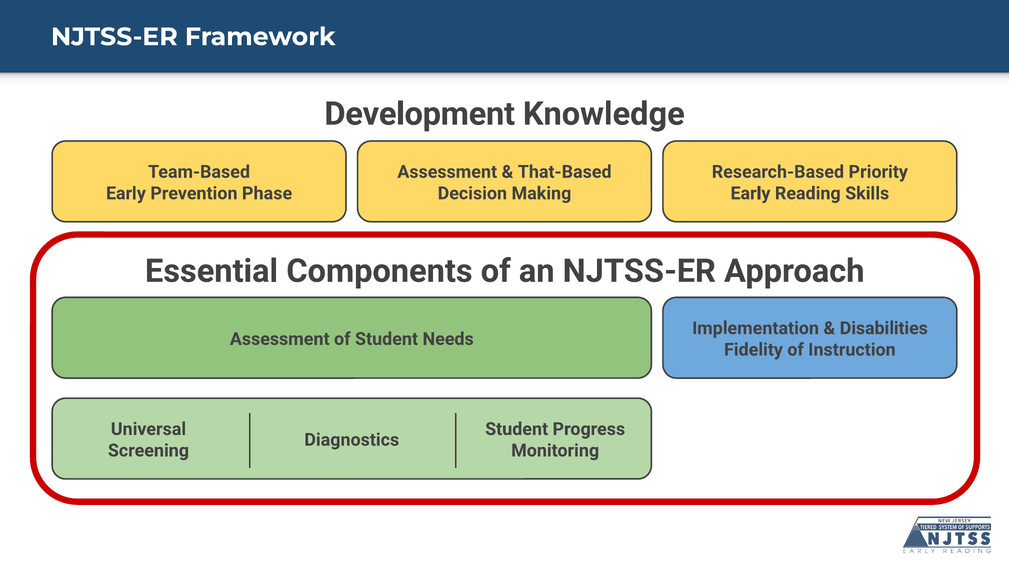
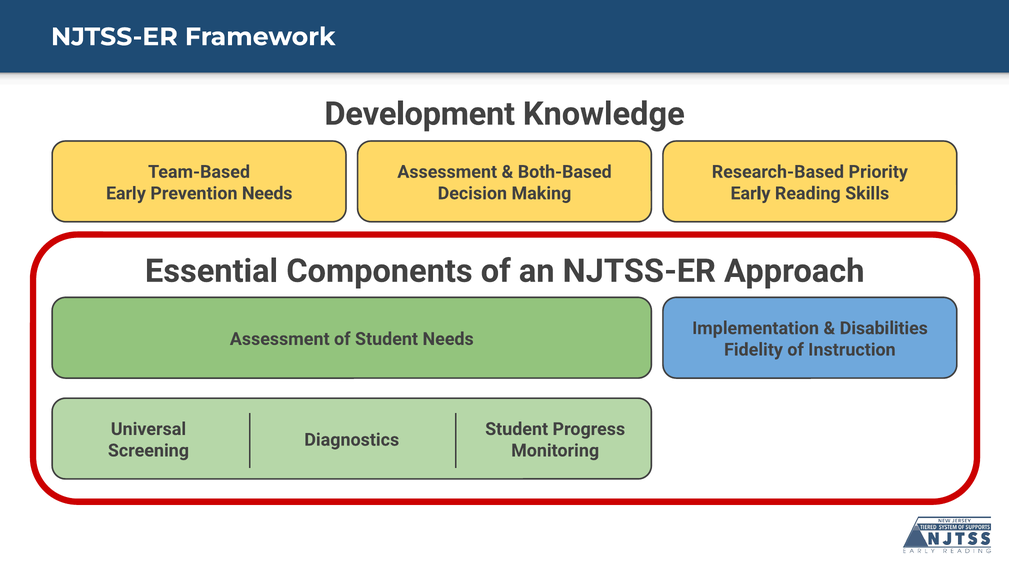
That-Based: That-Based -> Both-Based
Prevention Phase: Phase -> Needs
